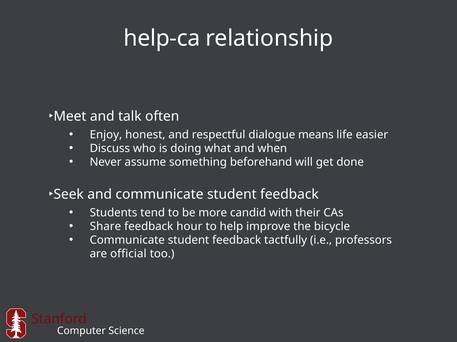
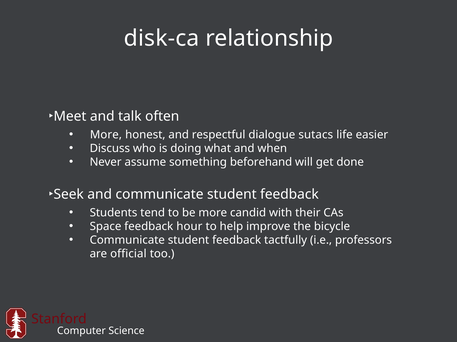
help-ca: help-ca -> disk-ca
Enjoy at (106, 135): Enjoy -> More
means: means -> sutacs
Share: Share -> Space
